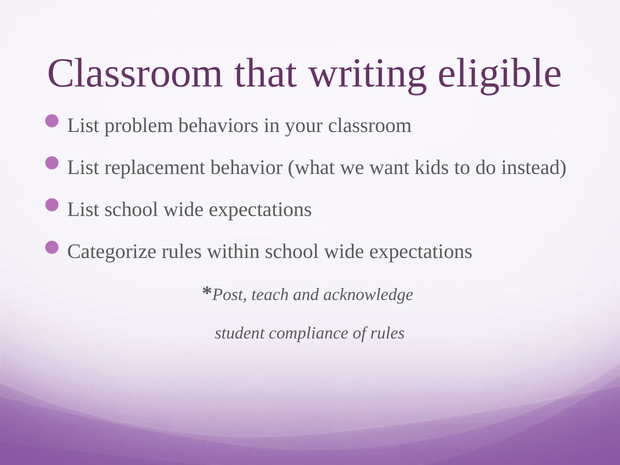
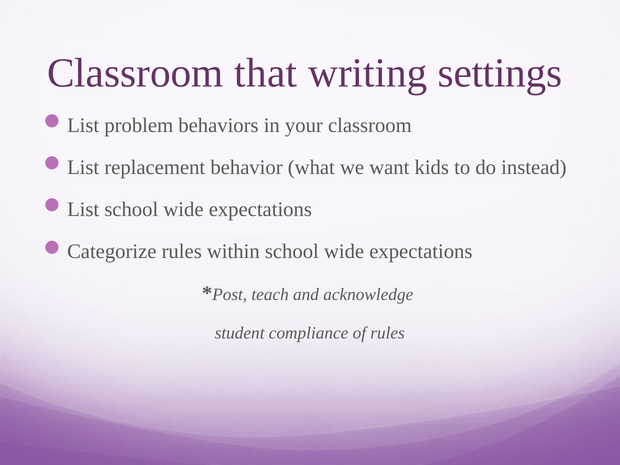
eligible: eligible -> settings
